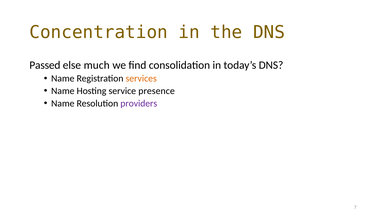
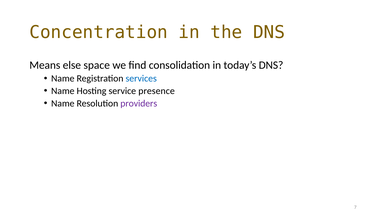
Passed: Passed -> Means
much: much -> space
services colour: orange -> blue
